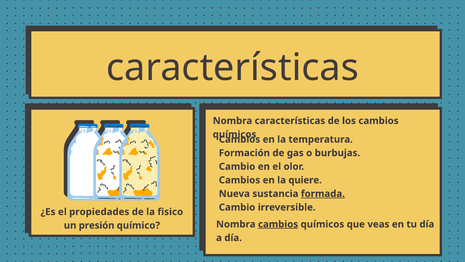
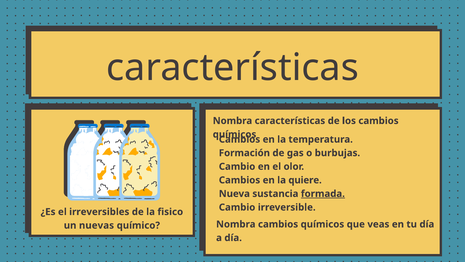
propiedades: propiedades -> irreversibles
cambios at (278, 224) underline: present -> none
presión: presión -> nuevas
